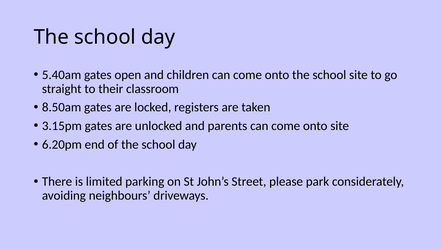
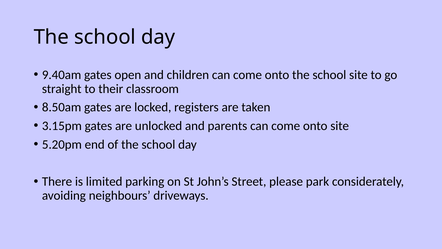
5.40am: 5.40am -> 9.40am
6.20pm: 6.20pm -> 5.20pm
